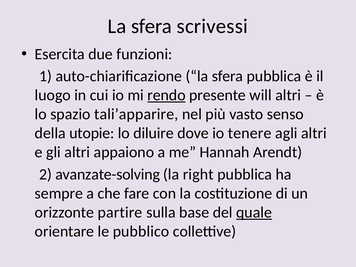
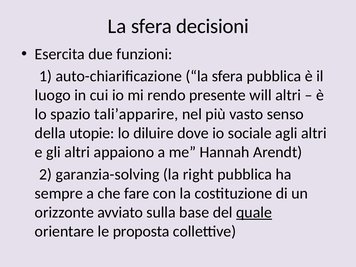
scrivessi: scrivessi -> decisioni
rendo underline: present -> none
tenere: tenere -> sociale
avanzate-solving: avanzate-solving -> garanzia-solving
partire: partire -> avviato
pubblico: pubblico -> proposta
